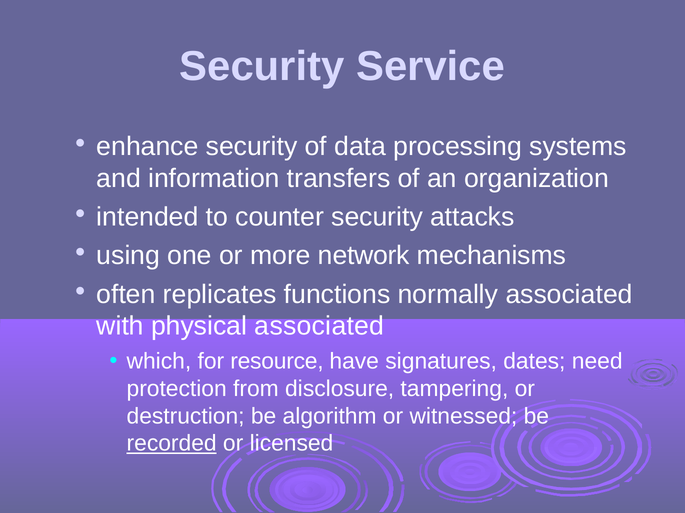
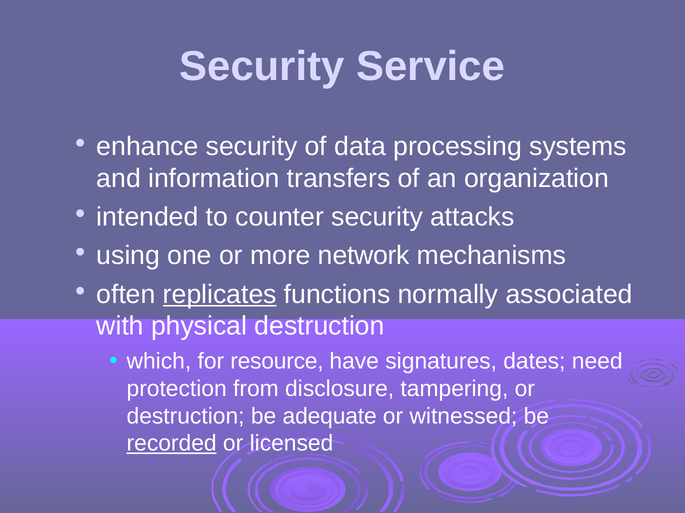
replicates underline: none -> present
physical associated: associated -> destruction
algorithm: algorithm -> adequate
